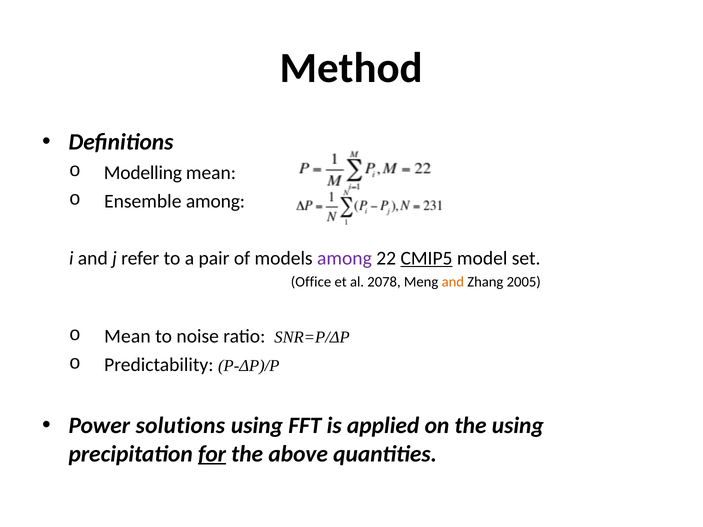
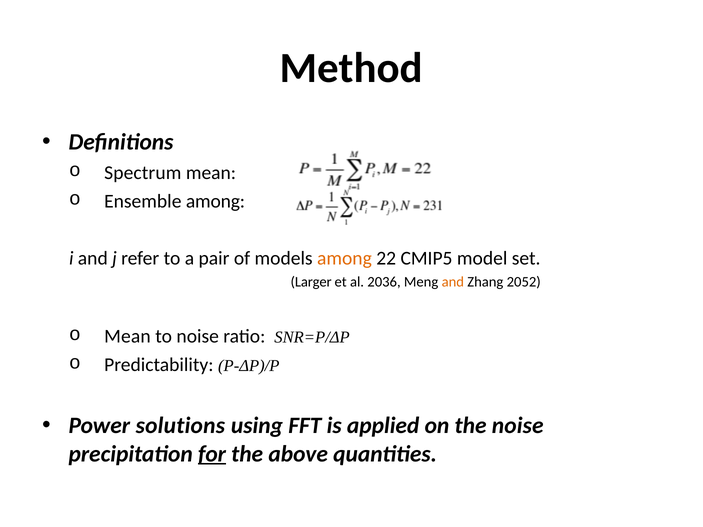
Modelling: Modelling -> Spectrum
among at (344, 258) colour: purple -> orange
CMIP5 underline: present -> none
Office: Office -> Larger
2078: 2078 -> 2036
2005: 2005 -> 2052
the using: using -> noise
